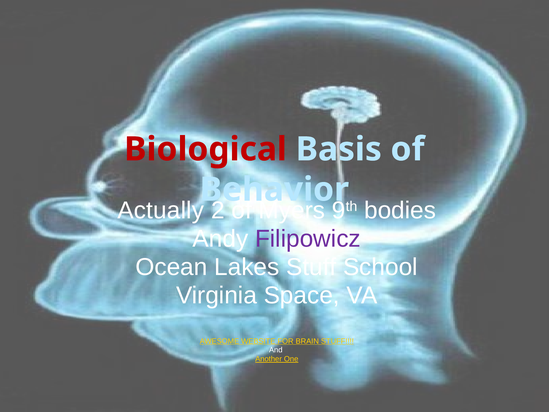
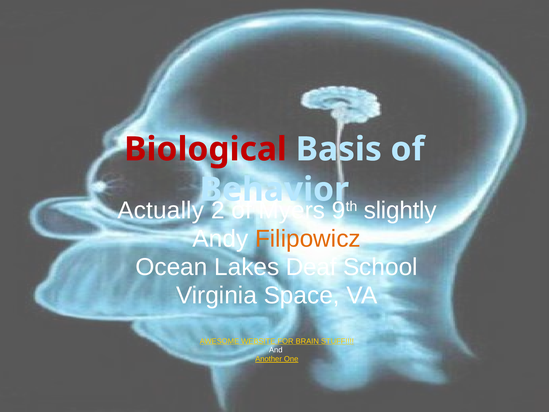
bodies: bodies -> slightly
Filipowicz colour: purple -> orange
Lakes Stuff: Stuff -> Deaf
